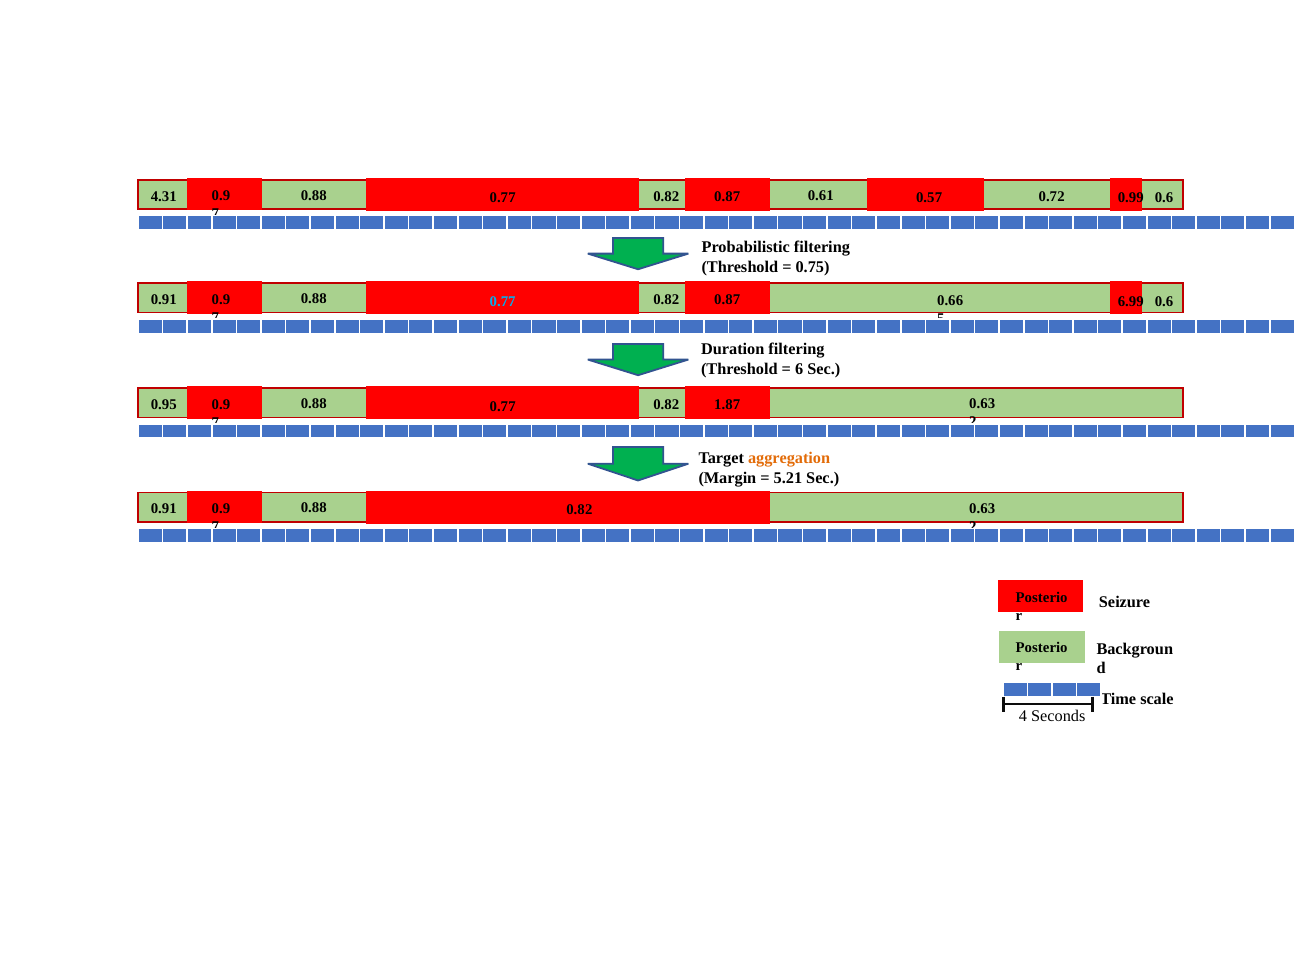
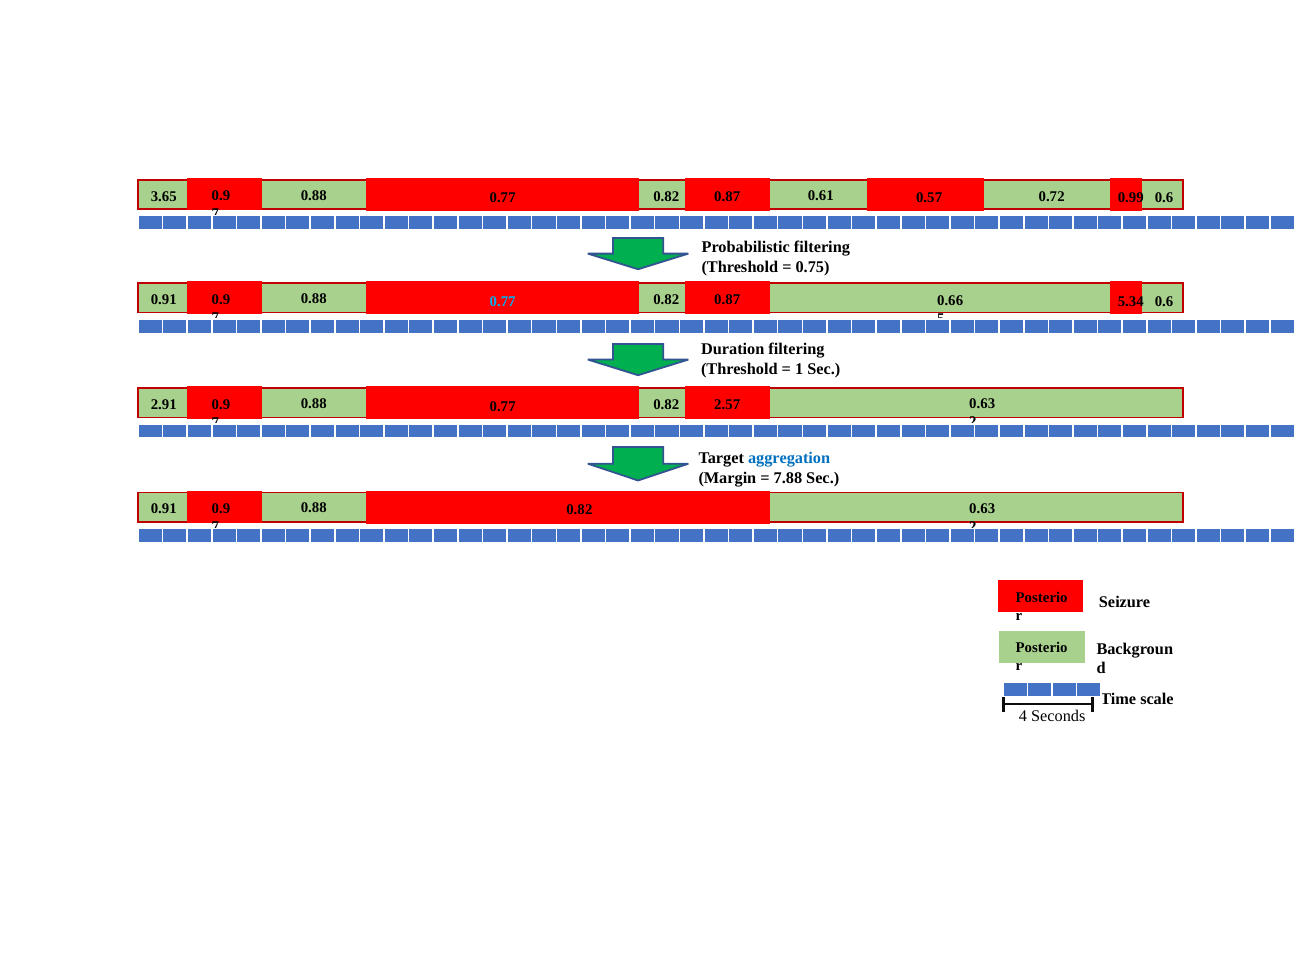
4.31: 4.31 -> 3.65
6.99: 6.99 -> 5.34
6: 6 -> 1
1.87: 1.87 -> 2.57
0.95: 0.95 -> 2.91
aggregation colour: orange -> blue
5.21: 5.21 -> 7.88
